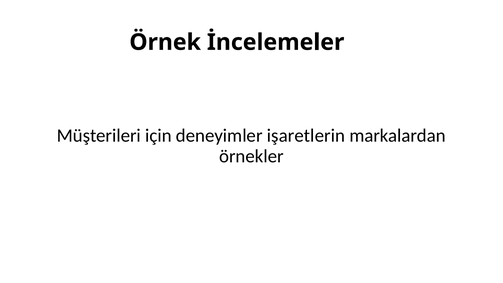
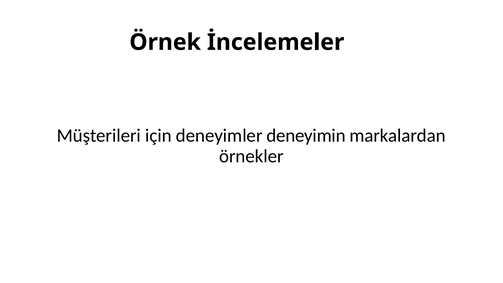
işaretlerin: işaretlerin -> deneyimin
